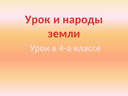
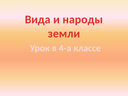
Урок at (38, 19): Урок -> Вида
